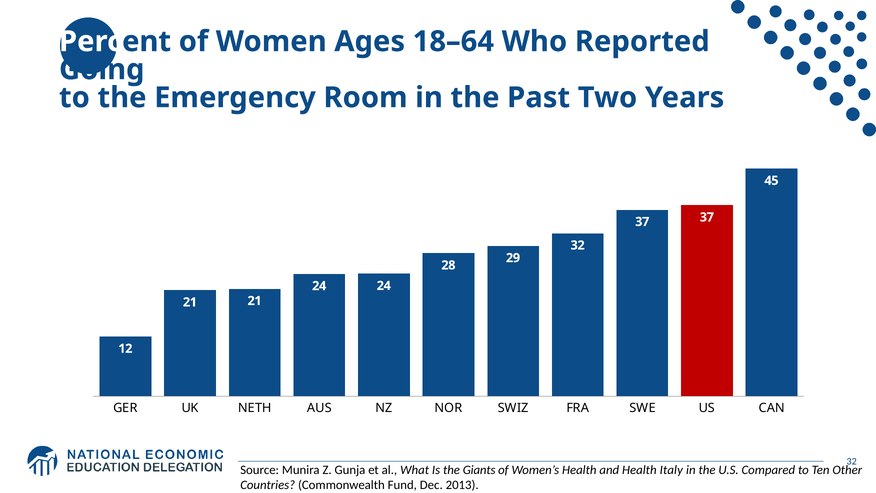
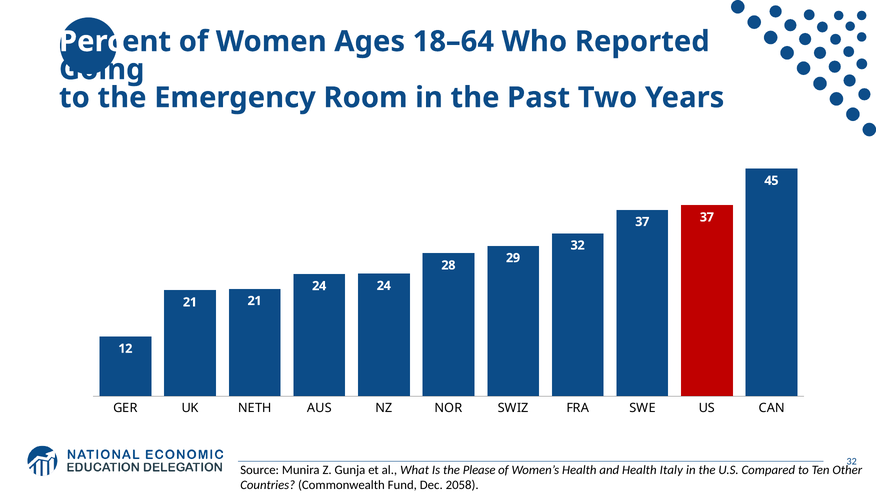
Giants: Giants -> Please
2013: 2013 -> 2058
